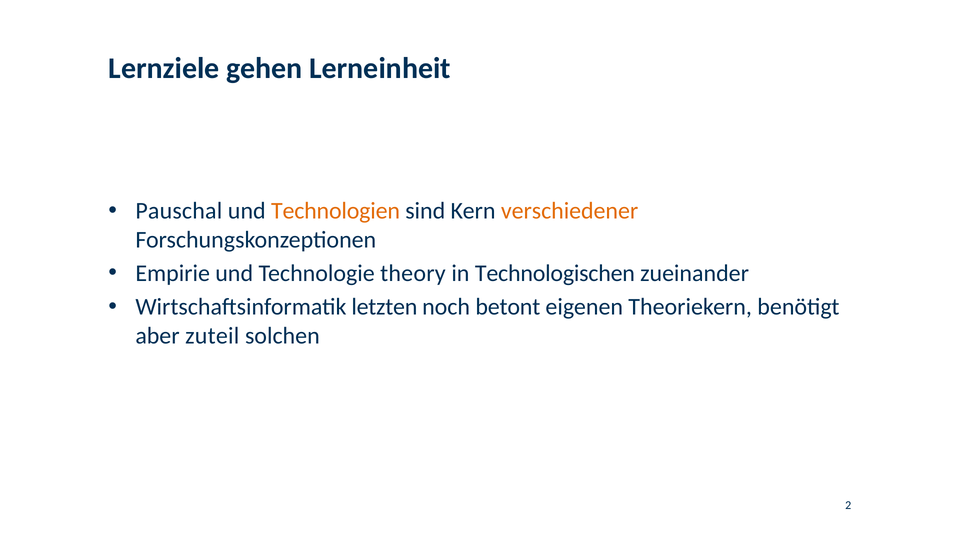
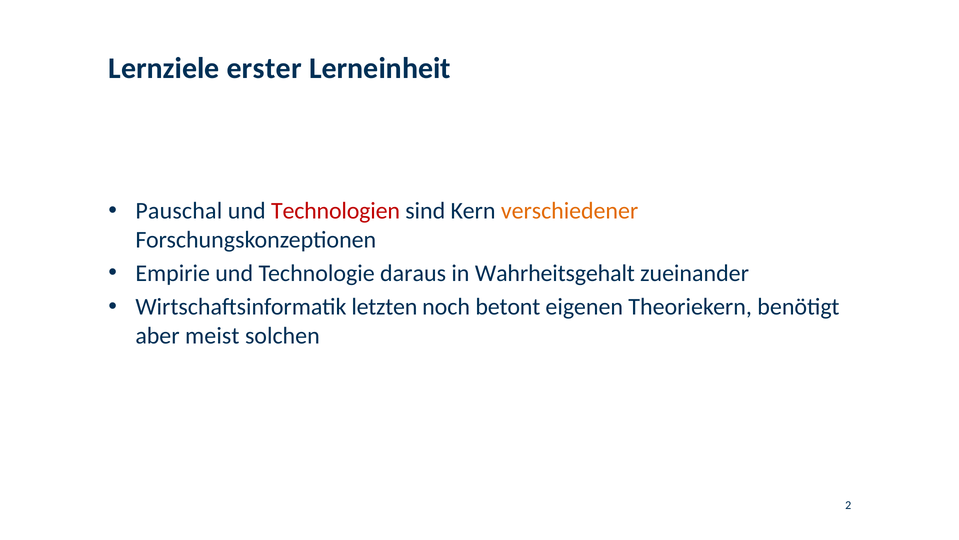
gehen: gehen -> erster
Technologien colour: orange -> red
theory: theory -> daraus
Technologischen: Technologischen -> Wahrheitsgehalt
zuteil: zuteil -> meist
